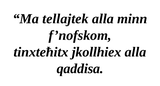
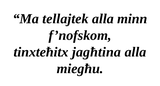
jkollhiex: jkollhiex -> jagħtina
qaddisa: qaddisa -> miegħu
